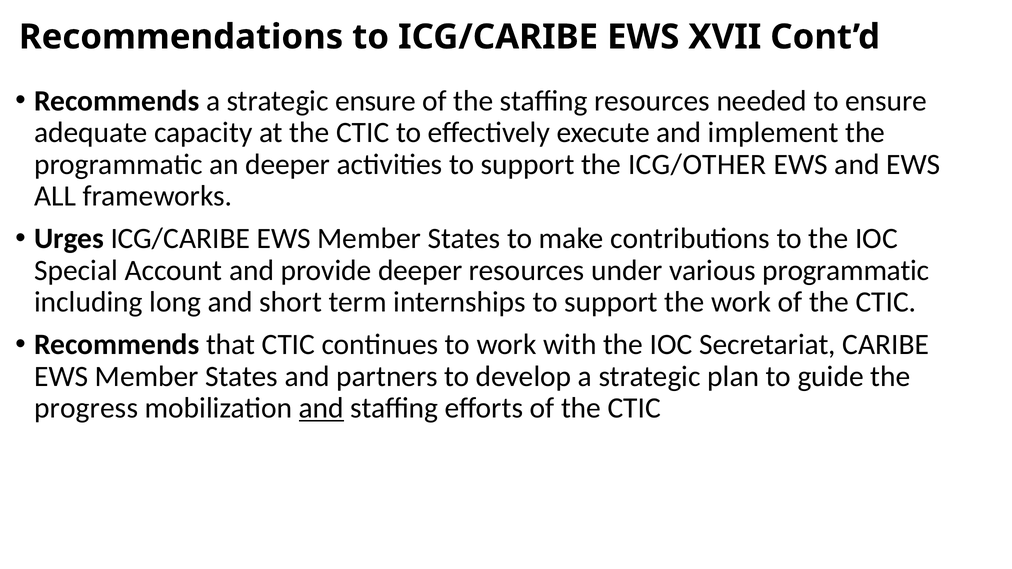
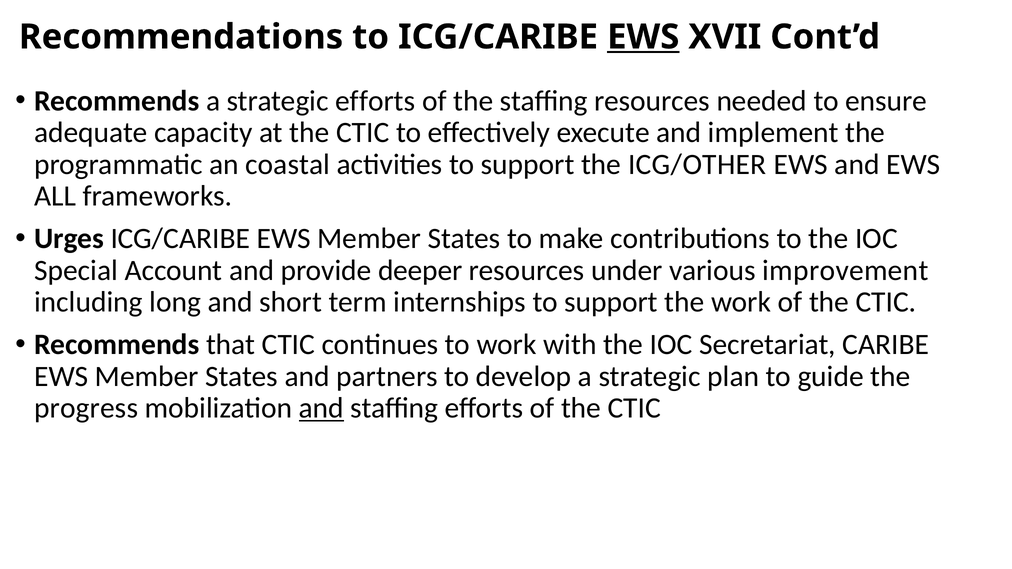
EWS at (643, 37) underline: none -> present
strategic ensure: ensure -> efforts
an deeper: deeper -> coastal
various programmatic: programmatic -> improvement
